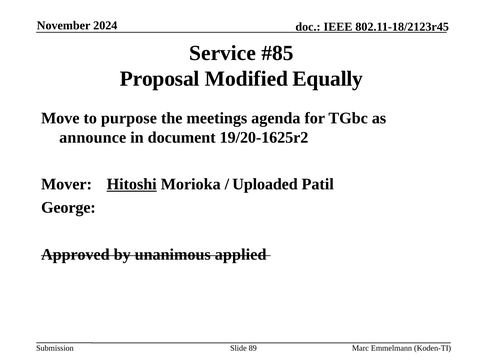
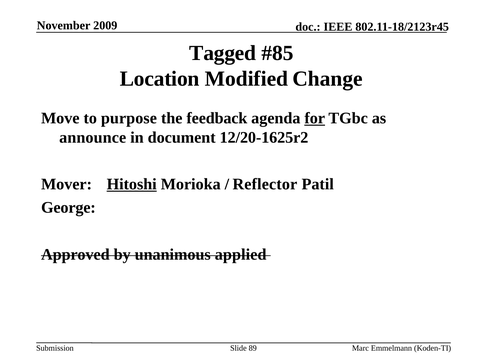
2024: 2024 -> 2009
Service: Service -> Tagged
Proposal: Proposal -> Location
Equally: Equally -> Change
meetings: meetings -> feedback
for underline: none -> present
19/20-1625r2: 19/20-1625r2 -> 12/20-1625r2
Uploaded: Uploaded -> Reflector
